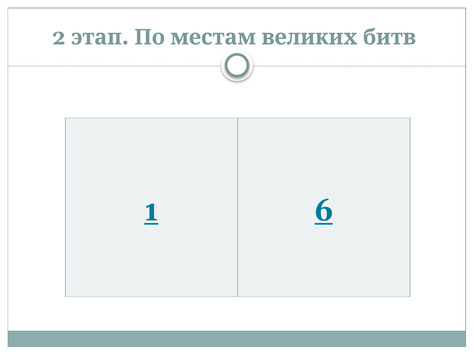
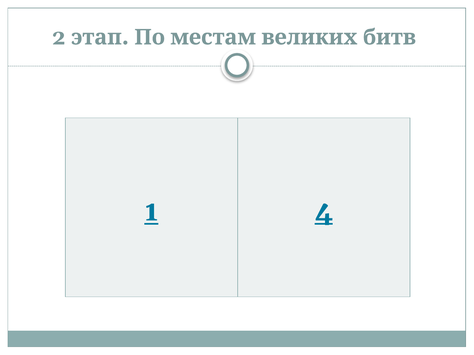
6: 6 -> 4
